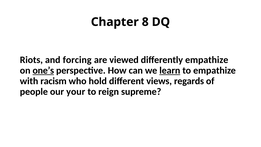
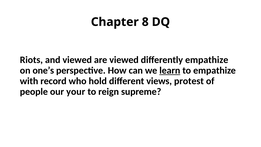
and forcing: forcing -> viewed
one’s underline: present -> none
racism: racism -> record
regards: regards -> protest
